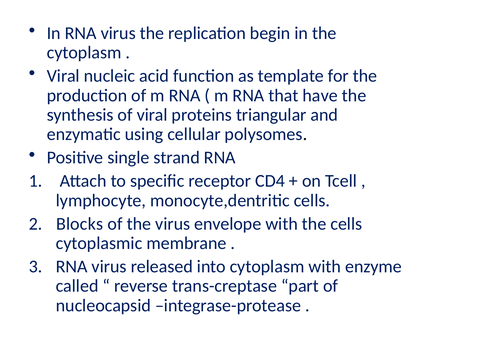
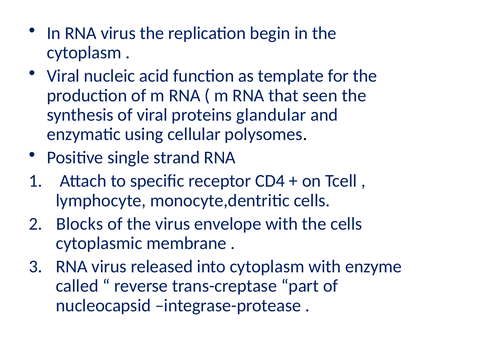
have: have -> seen
triangular: triangular -> glandular
